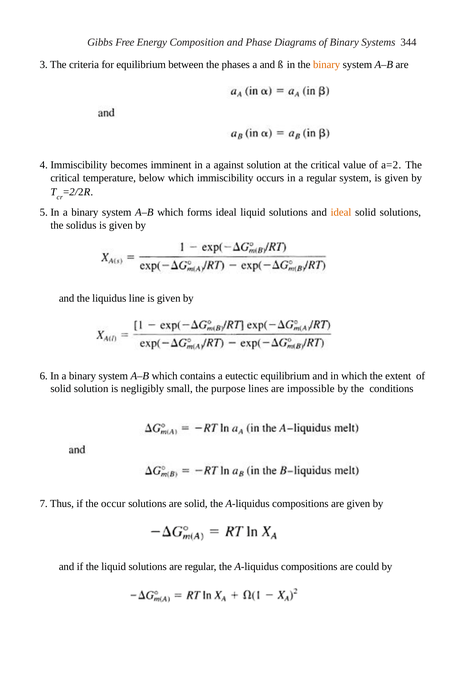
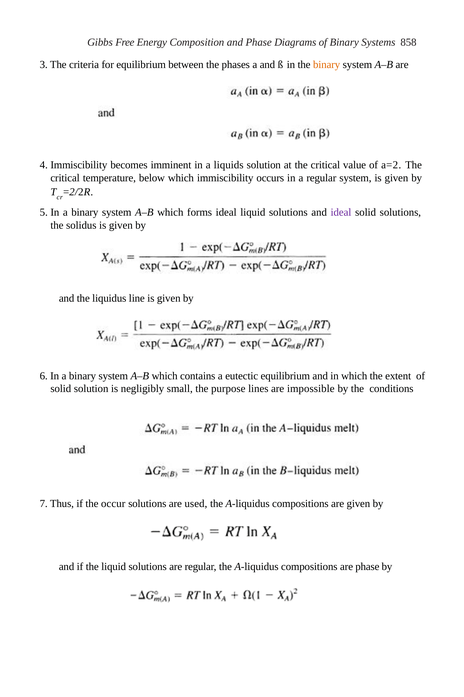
344: 344 -> 858
against: against -> liquids
ideal at (341, 212) colour: orange -> purple
are solid: solid -> used
are could: could -> phase
